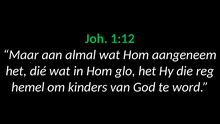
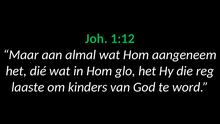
hemel: hemel -> laaste
